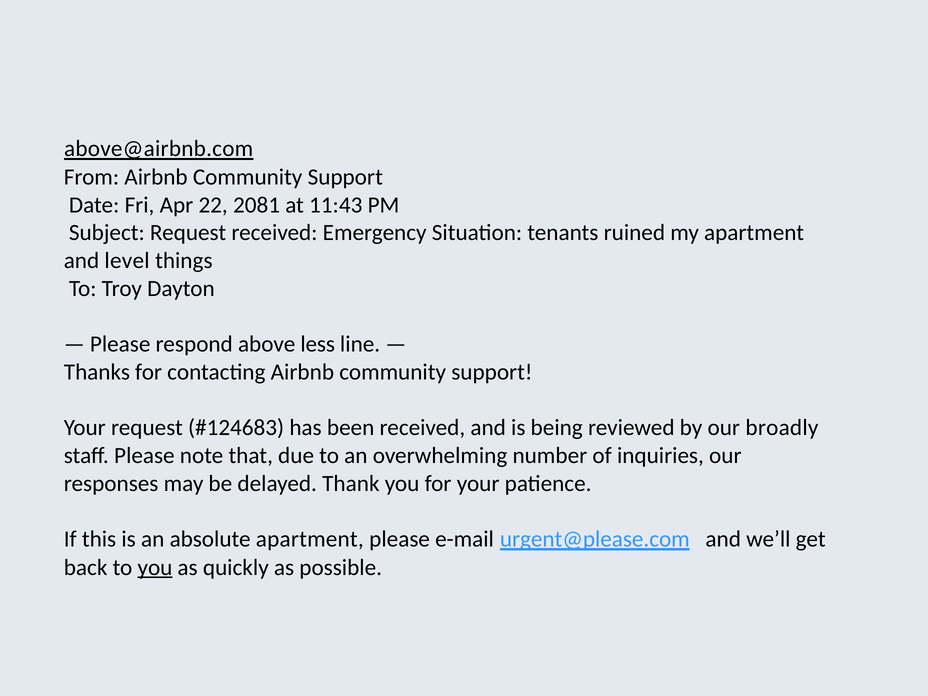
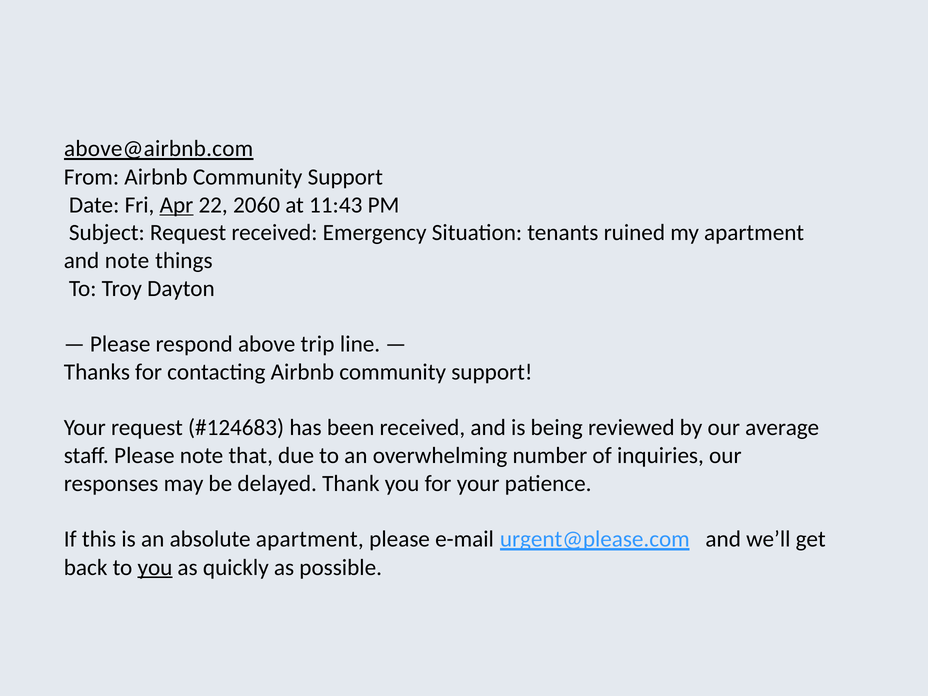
Apr underline: none -> present
2081: 2081 -> 2060
and level: level -> note
less: less -> trip
broadly: broadly -> average
